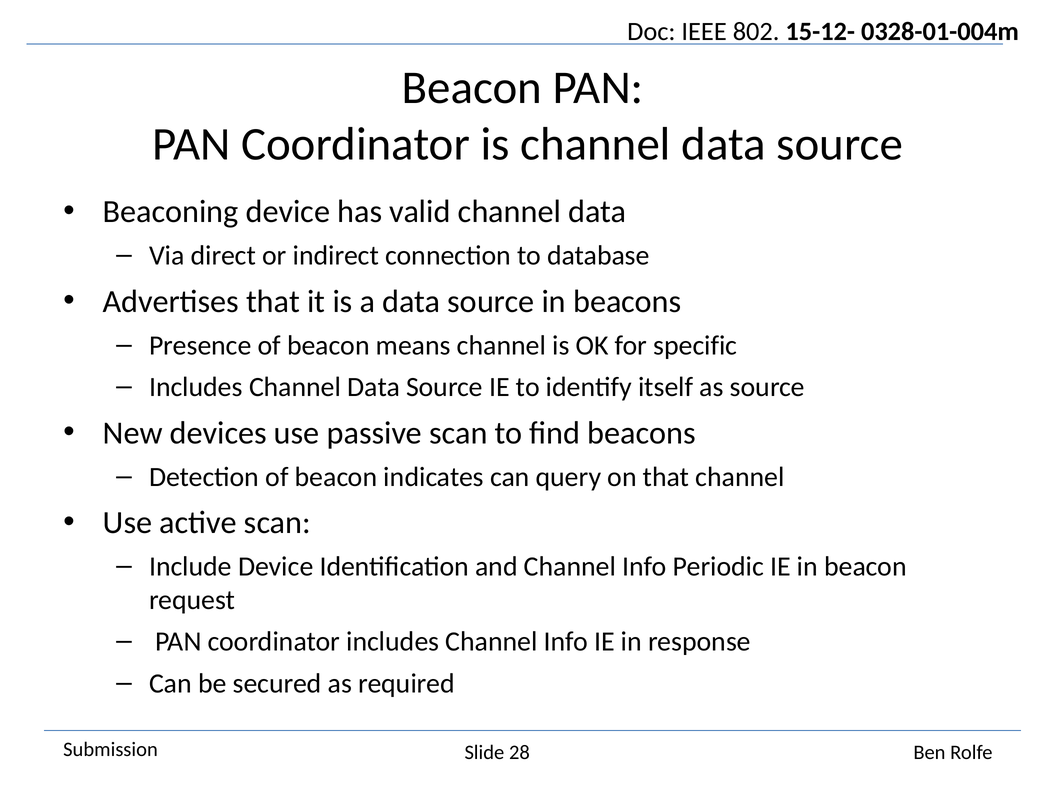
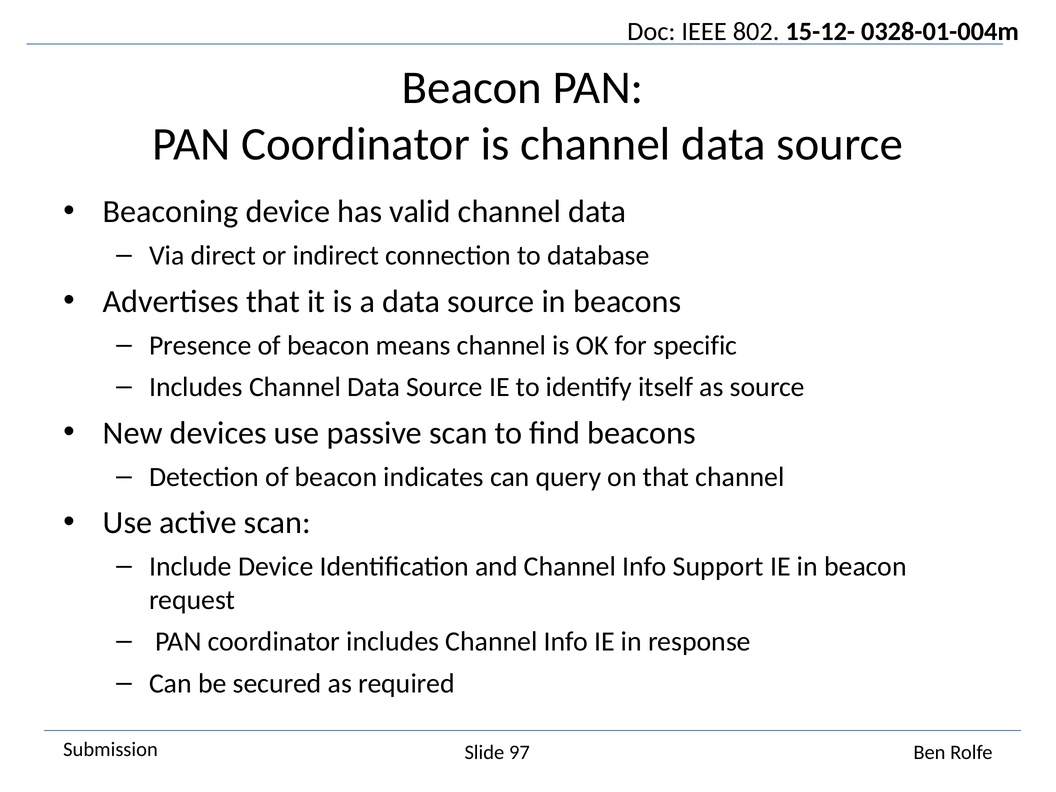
Periodic: Periodic -> Support
28: 28 -> 97
